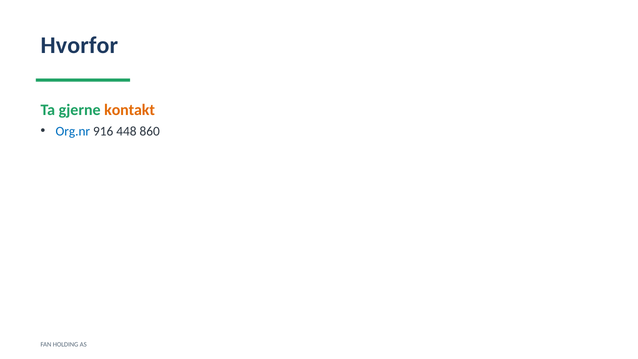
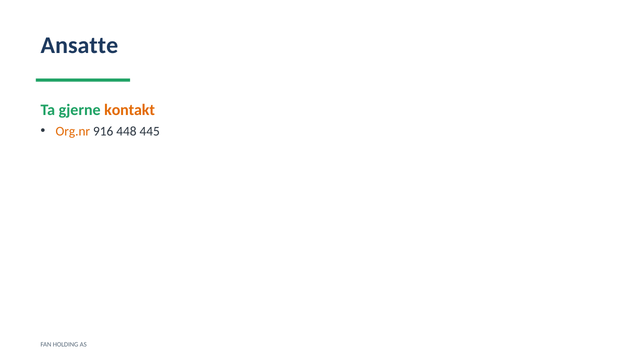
Hvorfor: Hvorfor -> Ansatte
Org.nr colour: blue -> orange
860: 860 -> 445
